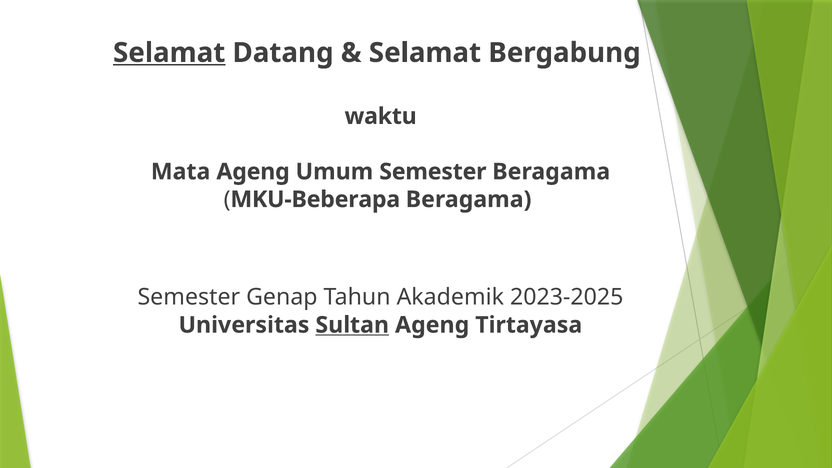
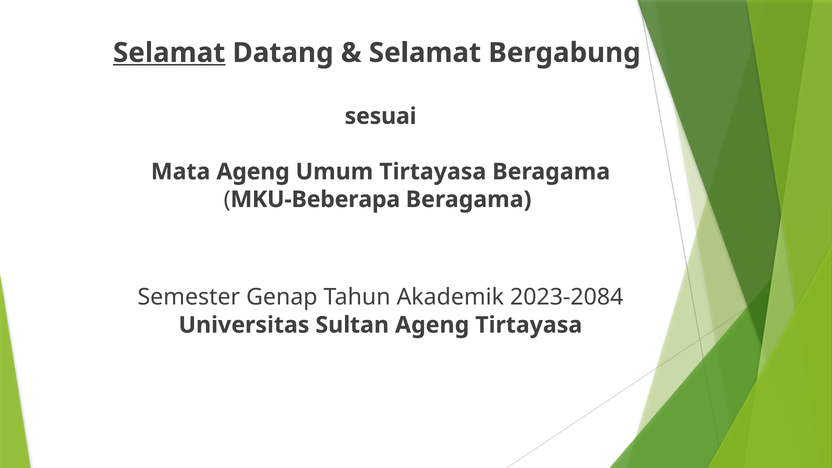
waktu: waktu -> sesuai
Umum Semester: Semester -> Tirtayasa
2023-2025: 2023-2025 -> 2023-2084
Sultan underline: present -> none
